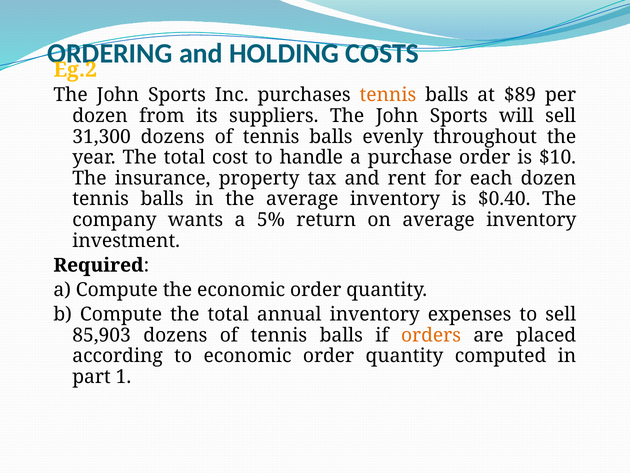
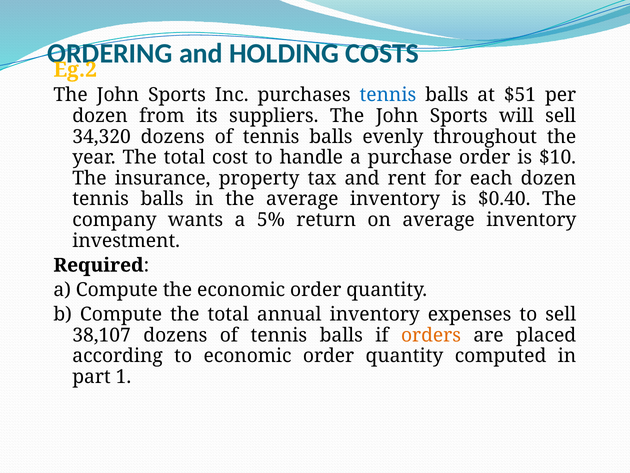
tennis at (388, 95) colour: orange -> blue
$89: $89 -> $51
31,300: 31,300 -> 34,320
85,903: 85,903 -> 38,107
